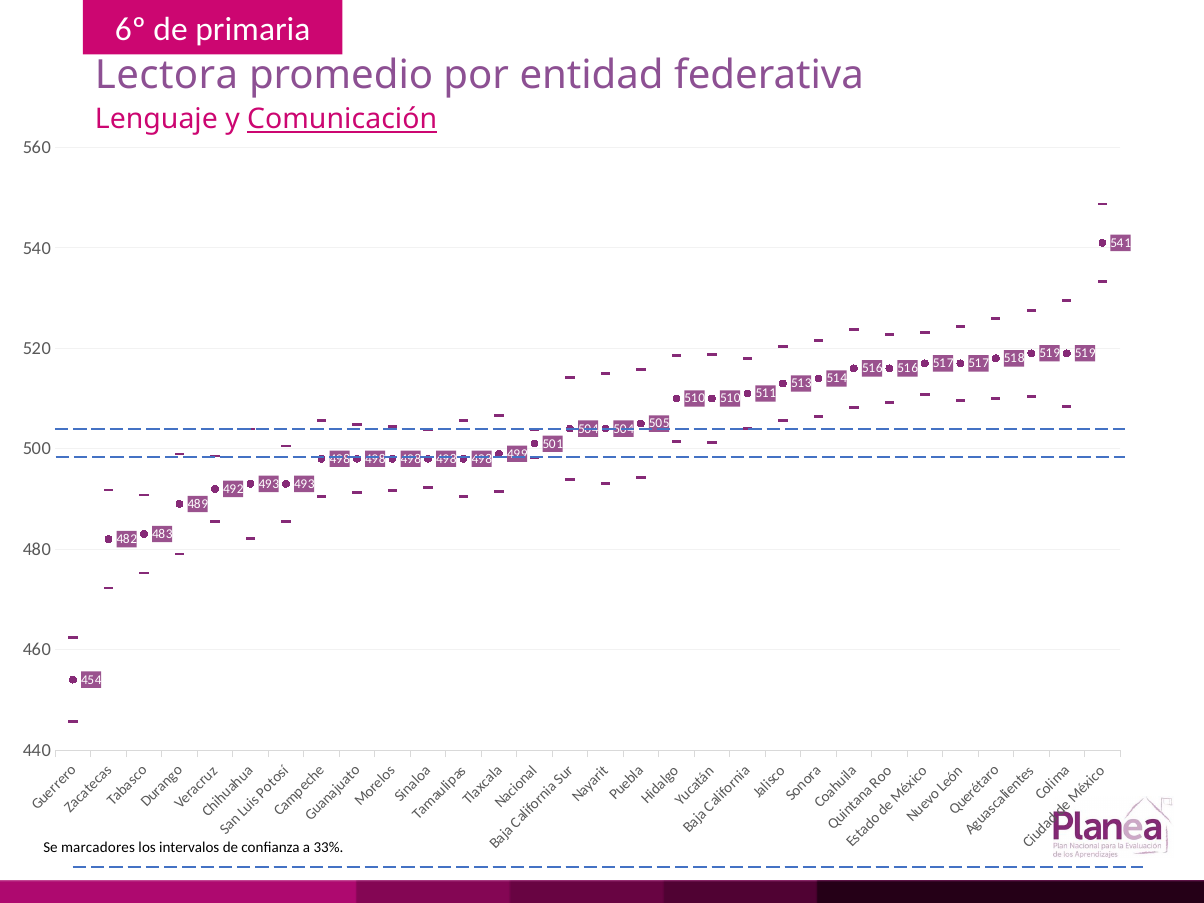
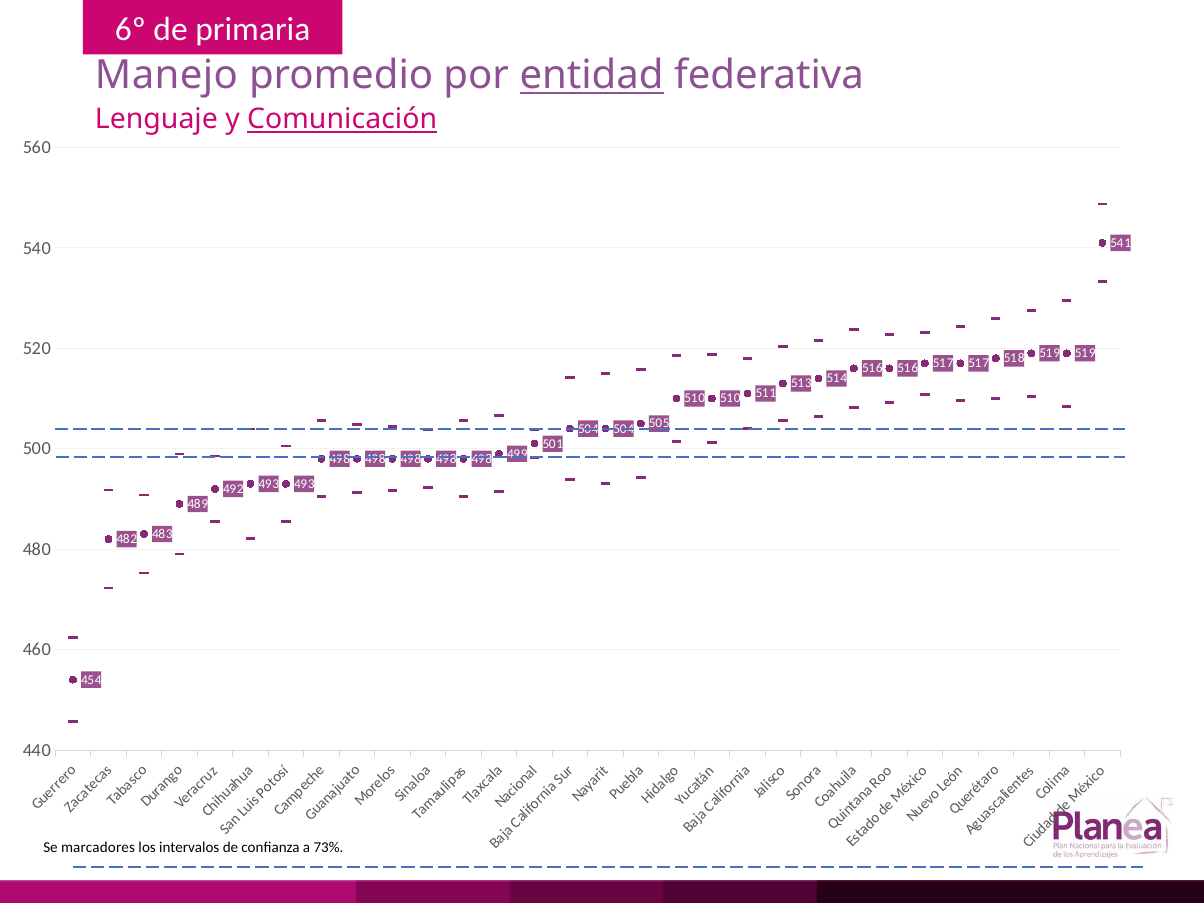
Lectora: Lectora -> Manejo
entidad underline: none -> present
33%: 33% -> 73%
